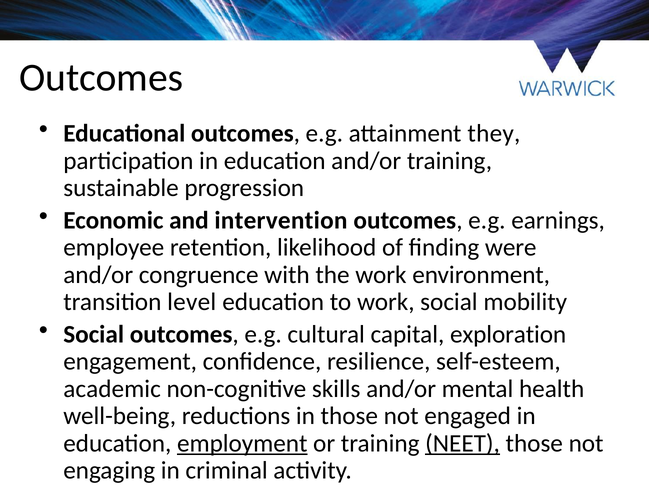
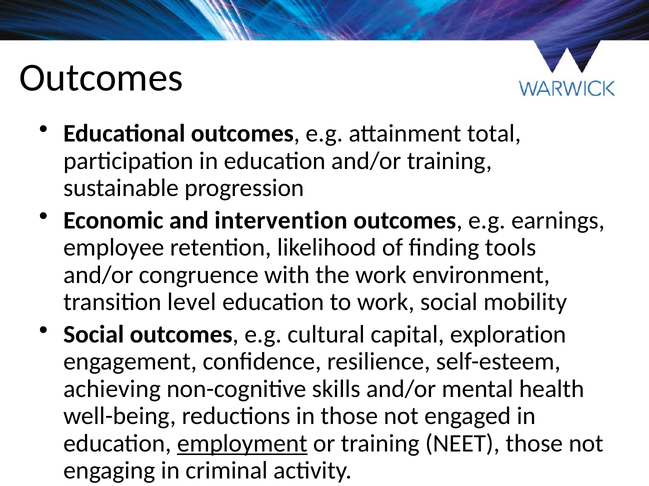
they: they -> total
were: were -> tools
academic: academic -> achieving
NEET underline: present -> none
